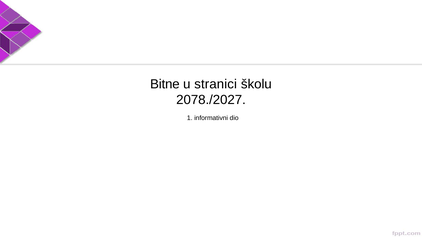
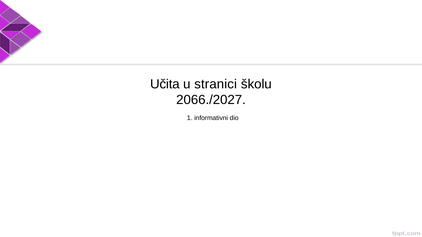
Bitne: Bitne -> Učita
2078./2027: 2078./2027 -> 2066./2027
